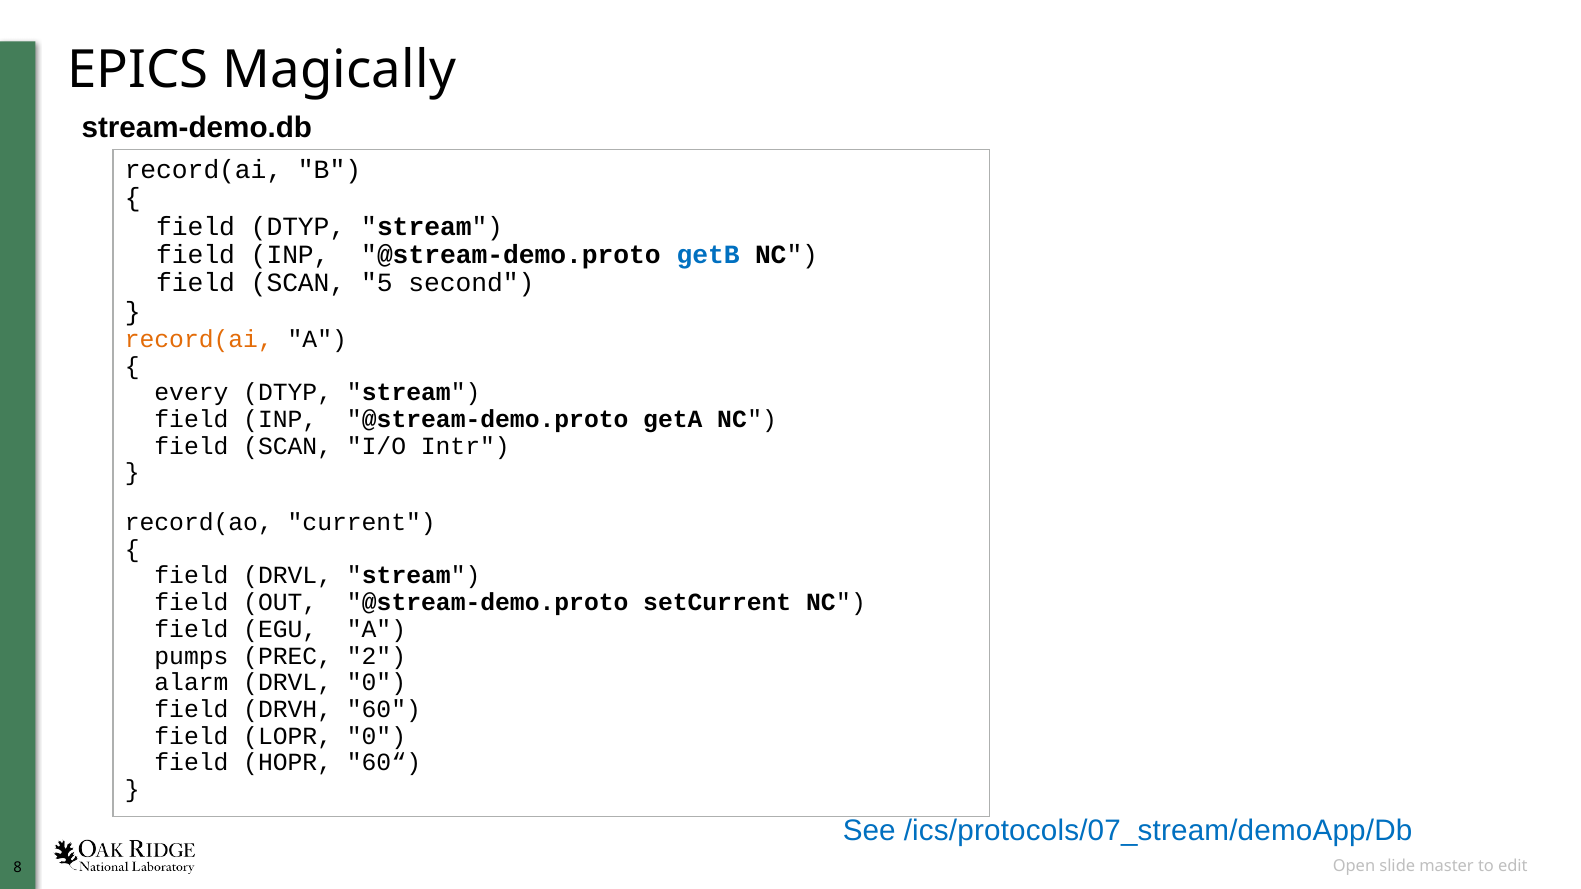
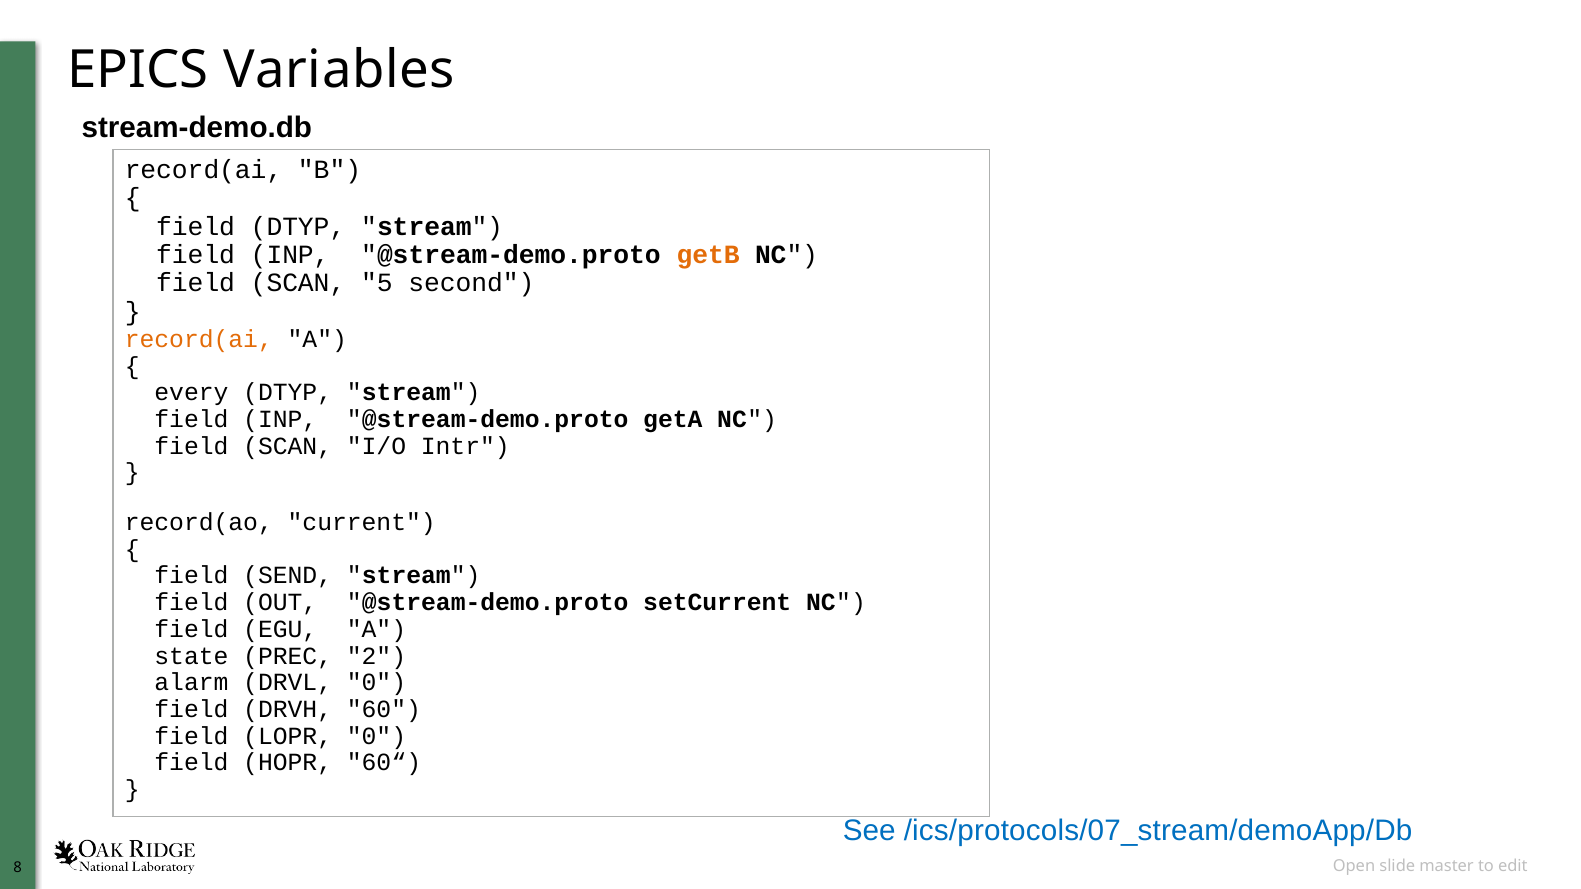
Magically: Magically -> Variables
getB colour: blue -> orange
field DRVL: DRVL -> SEND
pumps: pumps -> state
